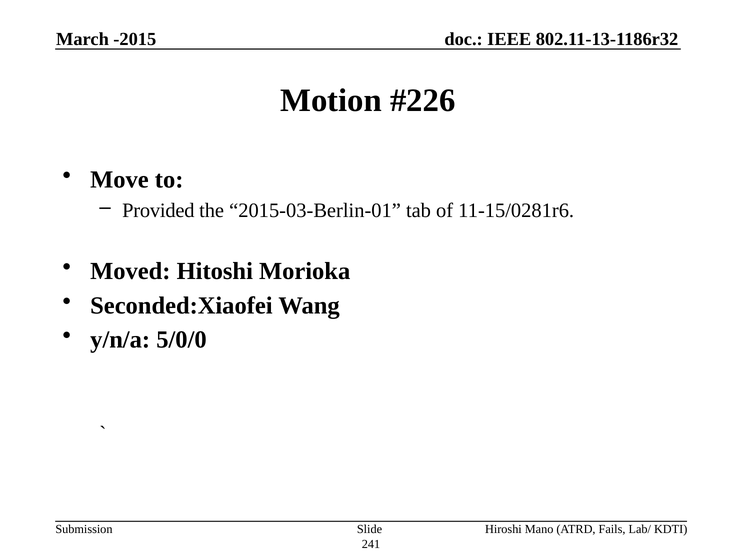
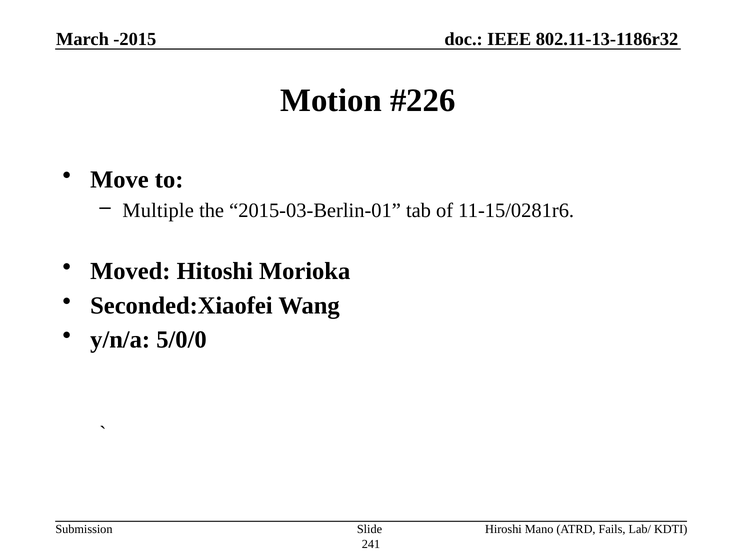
Provided: Provided -> Multiple
